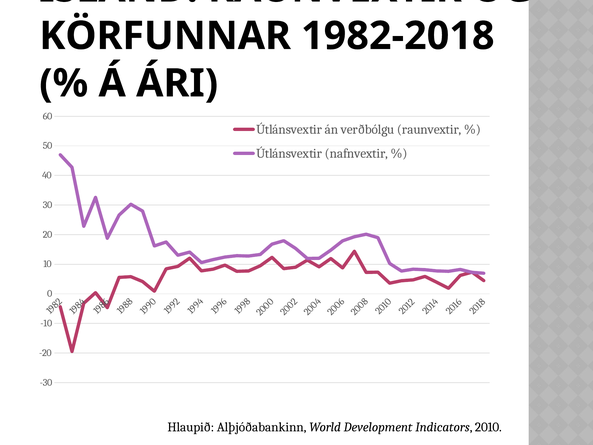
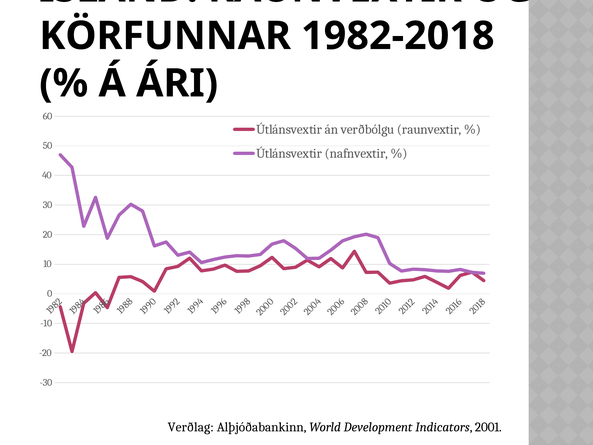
Hlaupið: Hlaupið -> Verðlag
2010: 2010 -> 2001
